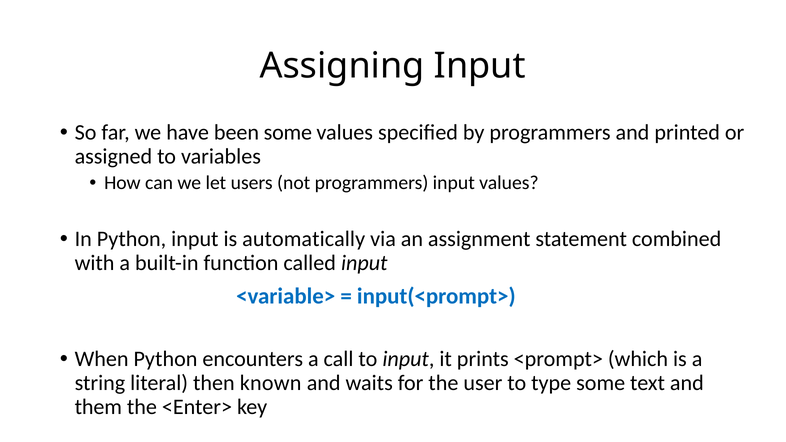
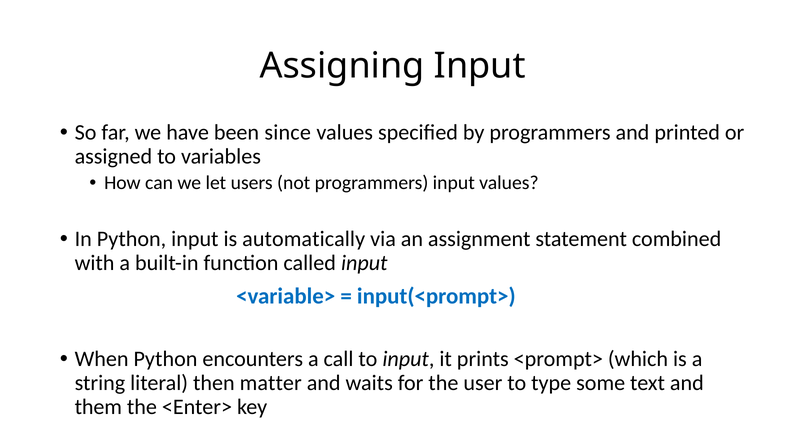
been some: some -> since
known: known -> matter
